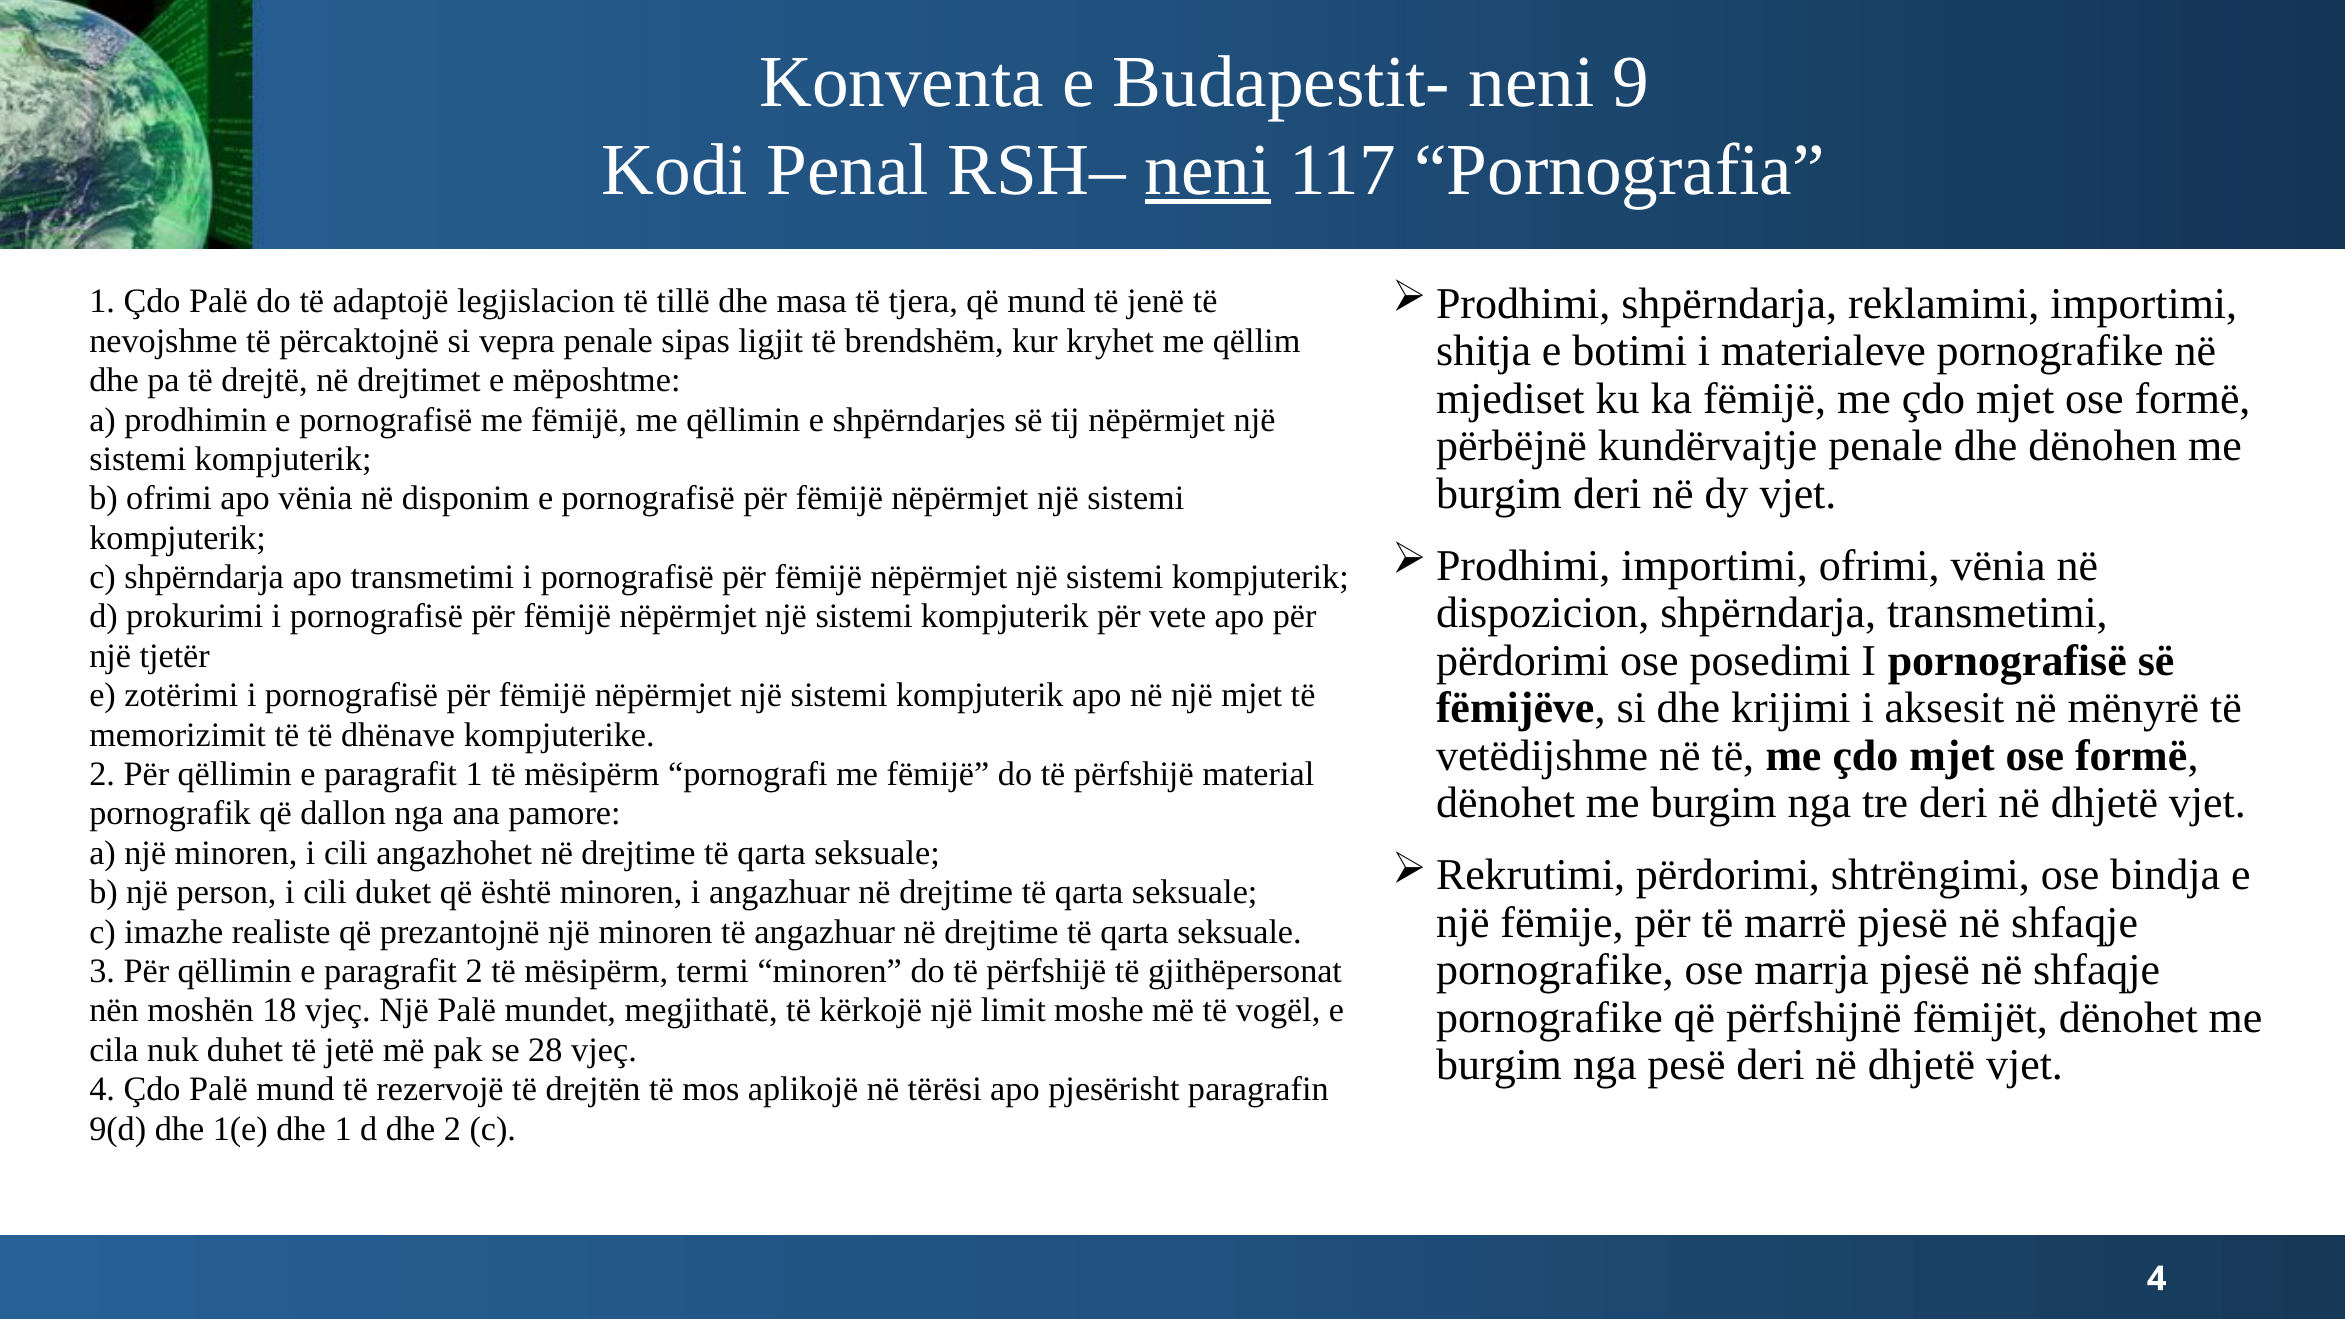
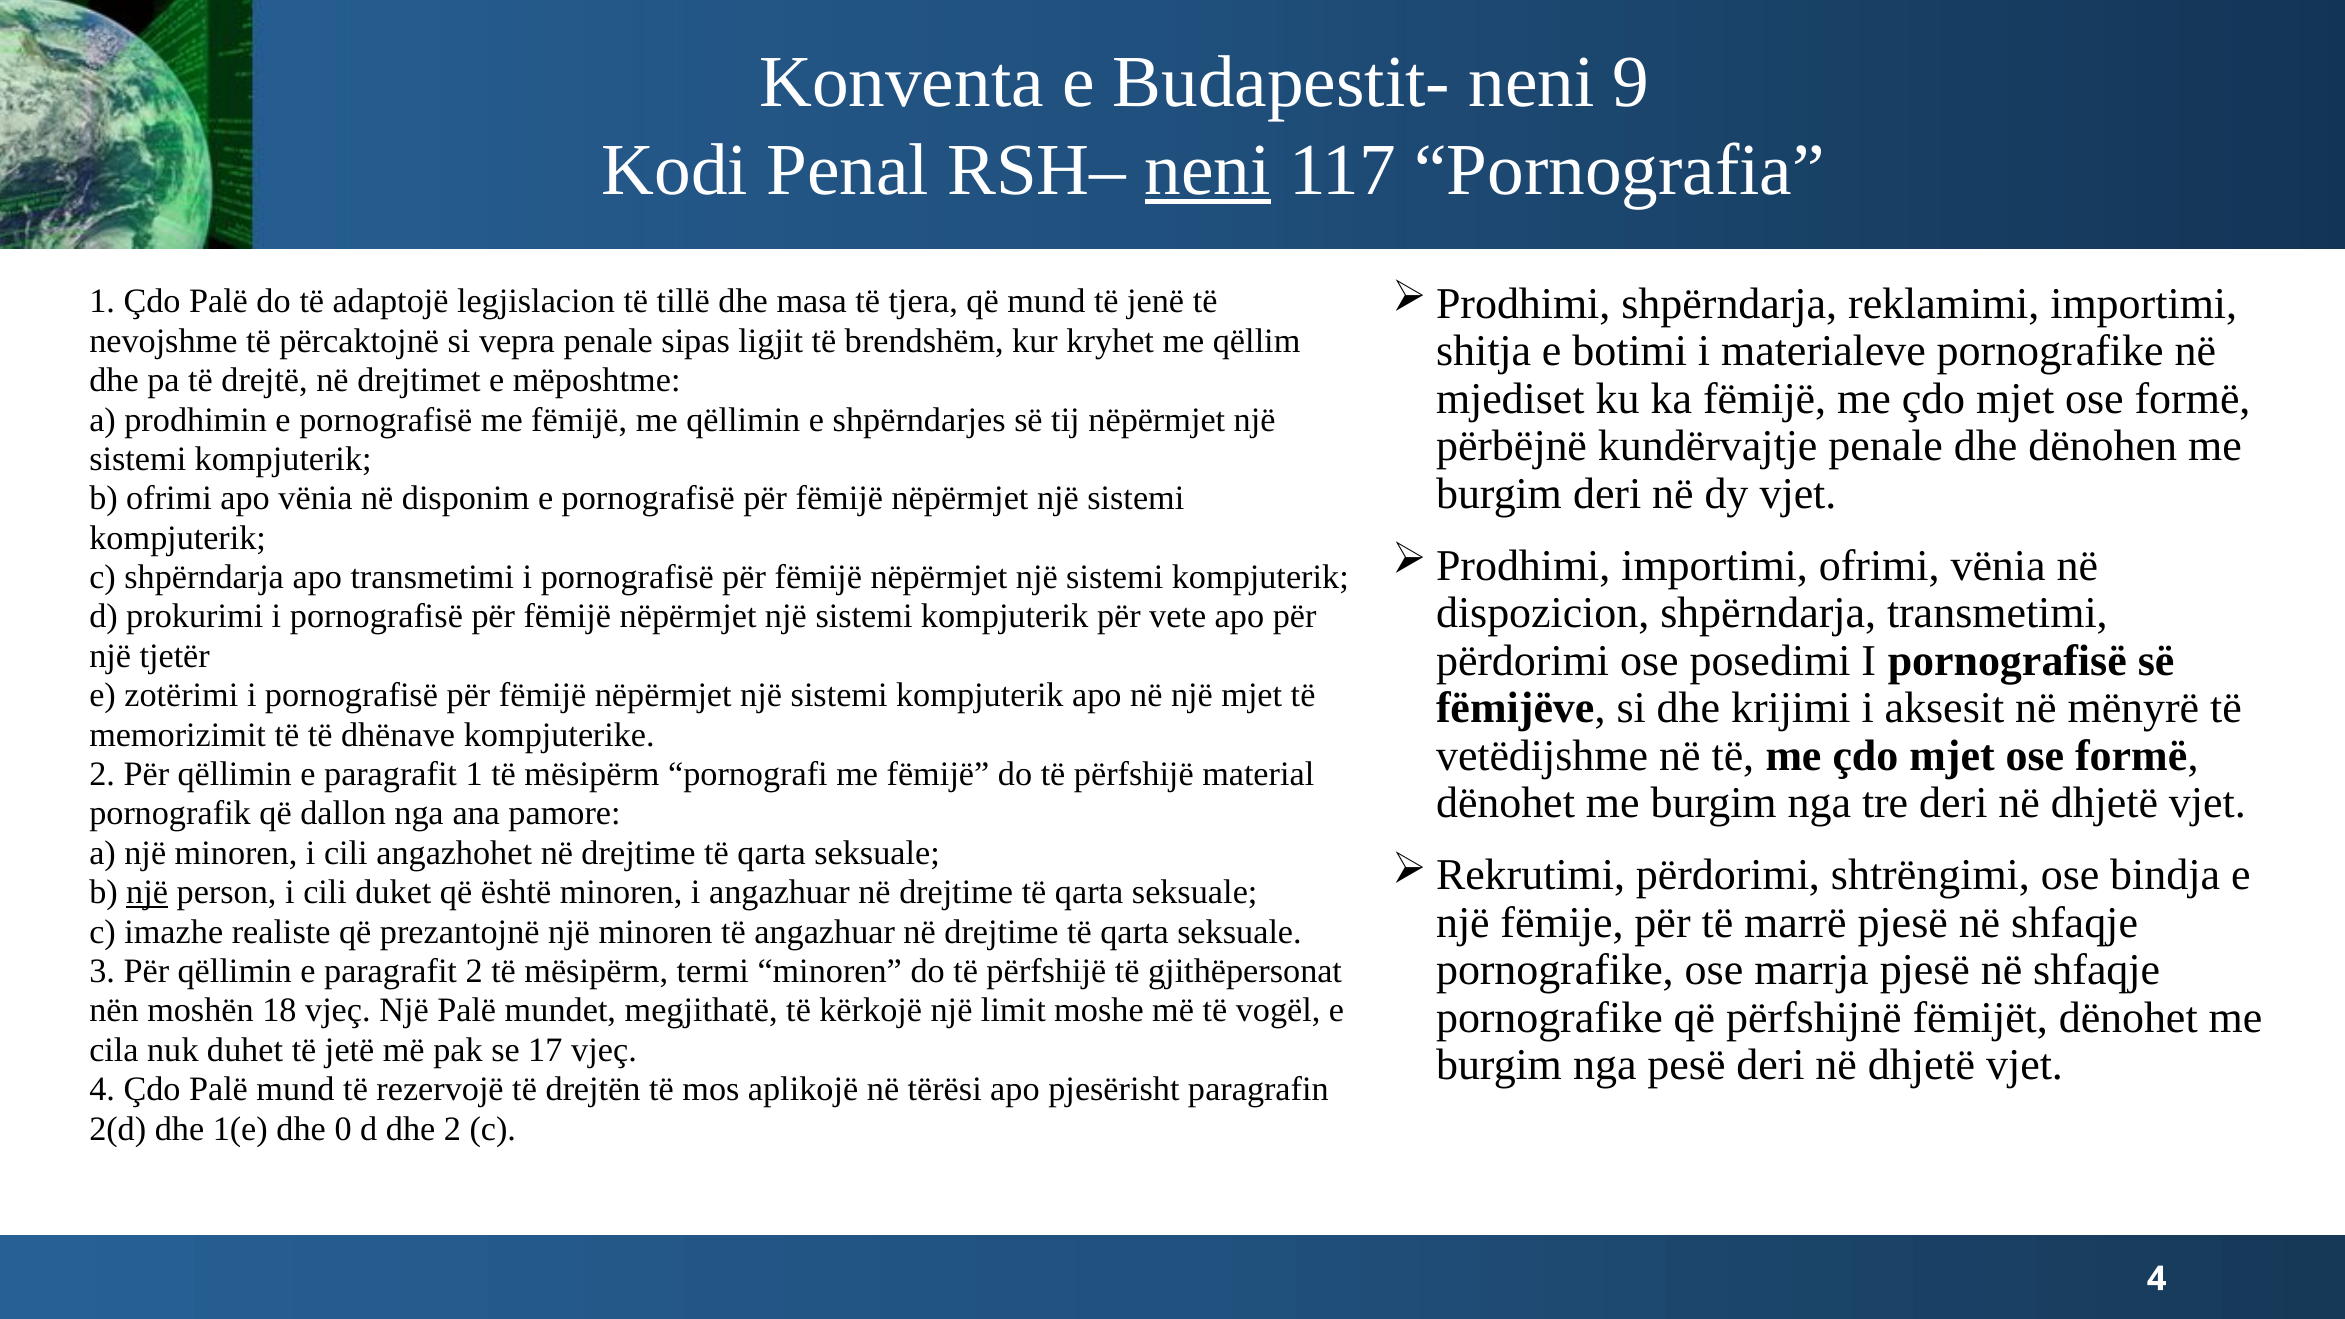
një at (147, 893) underline: none -> present
28: 28 -> 17
9(d: 9(d -> 2(d
dhe 1: 1 -> 0
